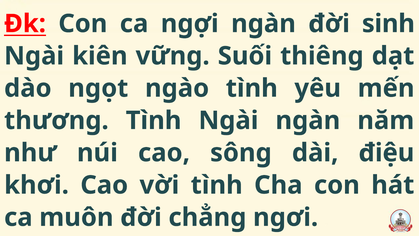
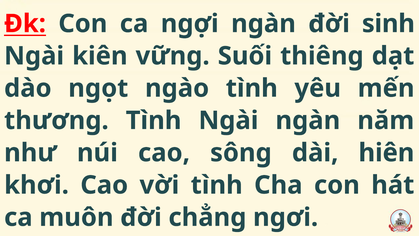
điệu: điệu -> hiên
